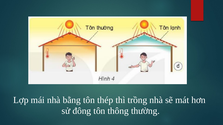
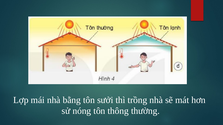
thép: thép -> sưởi
đông: đông -> nóng
